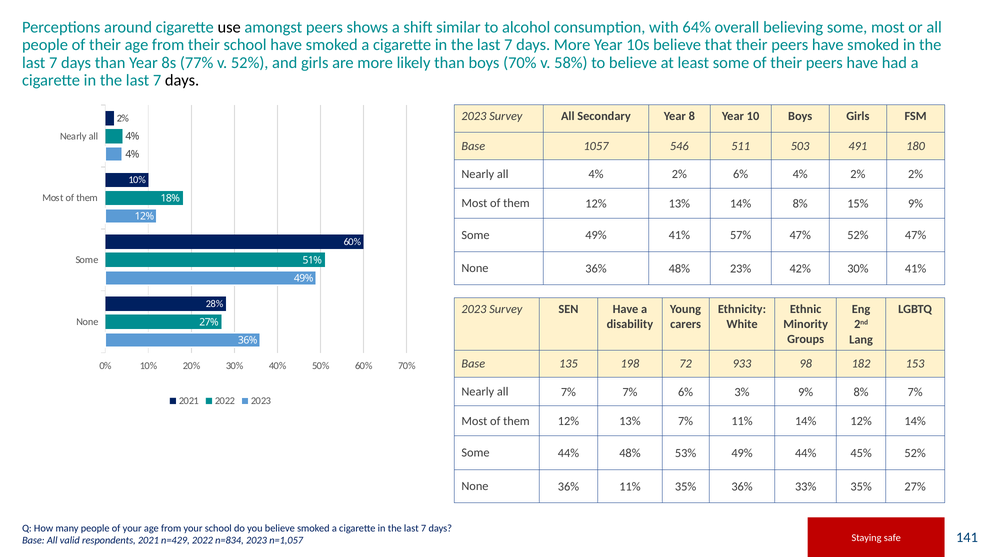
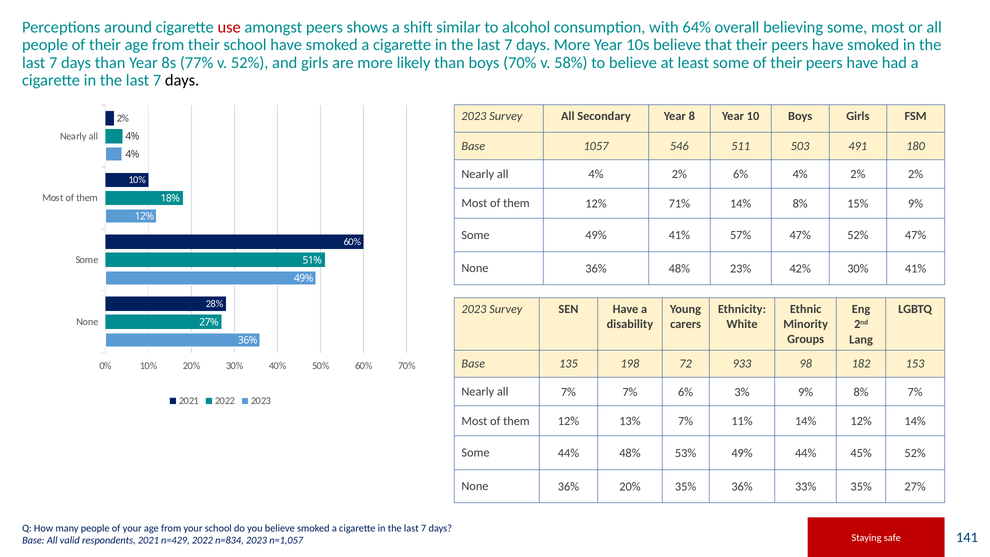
use colour: black -> red
13% at (679, 203): 13% -> 71%
36% 11%: 11% -> 20%
